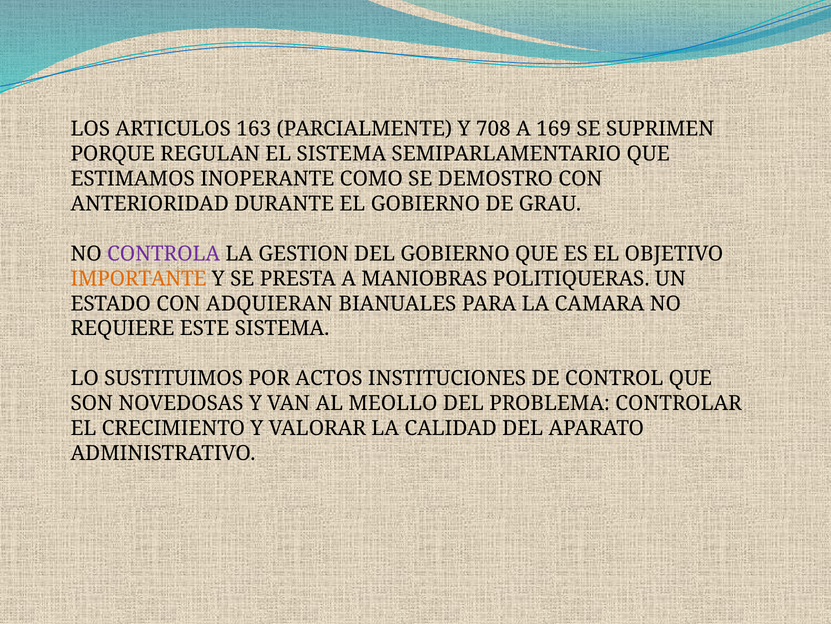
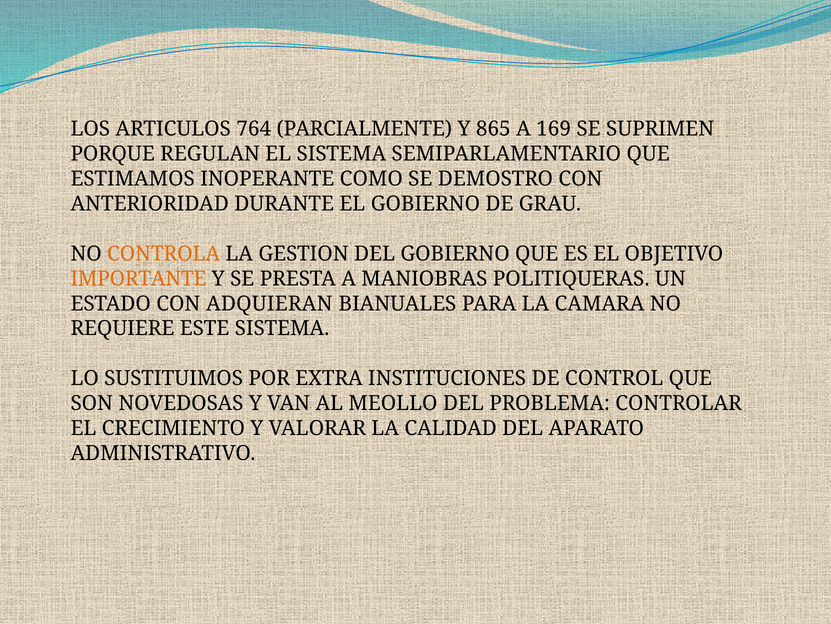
163: 163 -> 764
708: 708 -> 865
CONTROLA colour: purple -> orange
ACTOS: ACTOS -> EXTRA
